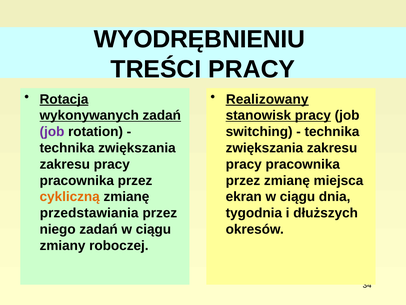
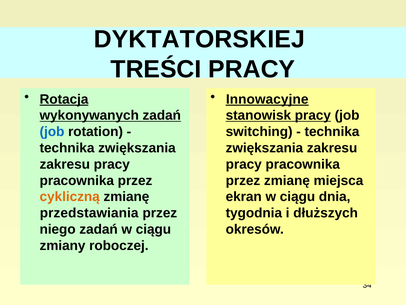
WYODRĘBNIENIU: WYODRĘBNIENIU -> DYKTATORSKIEJ
Realizowany: Realizowany -> Innowacyjne
job at (52, 132) colour: purple -> blue
